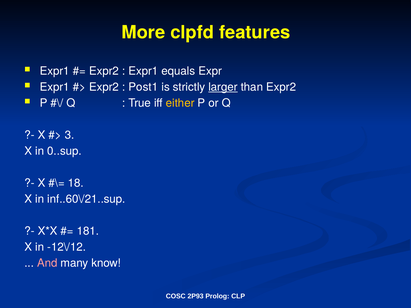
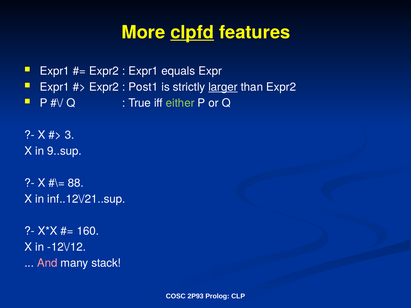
clpfd underline: none -> present
either colour: yellow -> light green
0..sup: 0..sup -> 9..sup
18: 18 -> 88
inf..60\/21..sup: inf..60\/21..sup -> inf..12\/21..sup
181: 181 -> 160
know: know -> stack
